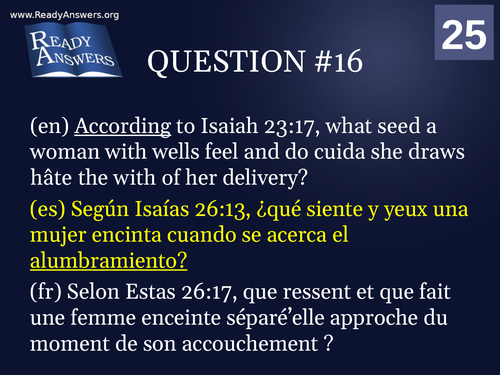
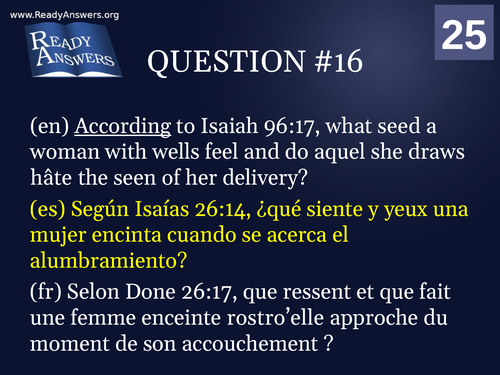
23:17: 23:17 -> 96:17
cuida: cuida -> aquel
the with: with -> seen
26:13: 26:13 -> 26:14
alumbramiento underline: present -> none
Estas: Estas -> Done
séparé’elle: séparé’elle -> rostro’elle
